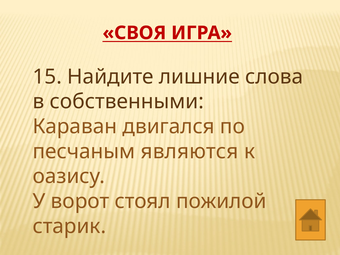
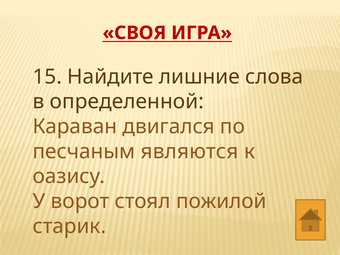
собственными: собственными -> определенной
